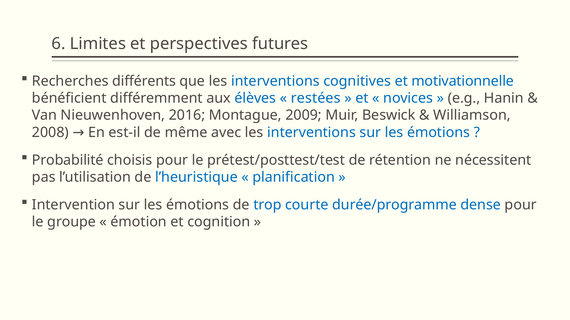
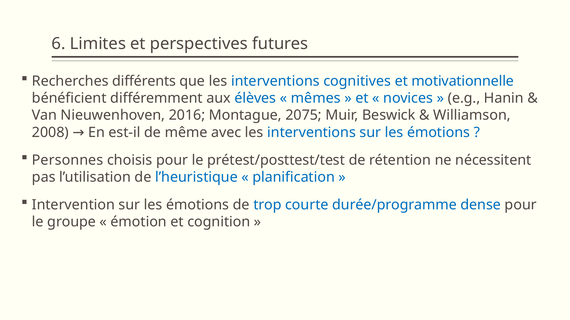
restées: restées -> mêmes
2009: 2009 -> 2075
Probabilité: Probabilité -> Personnes
